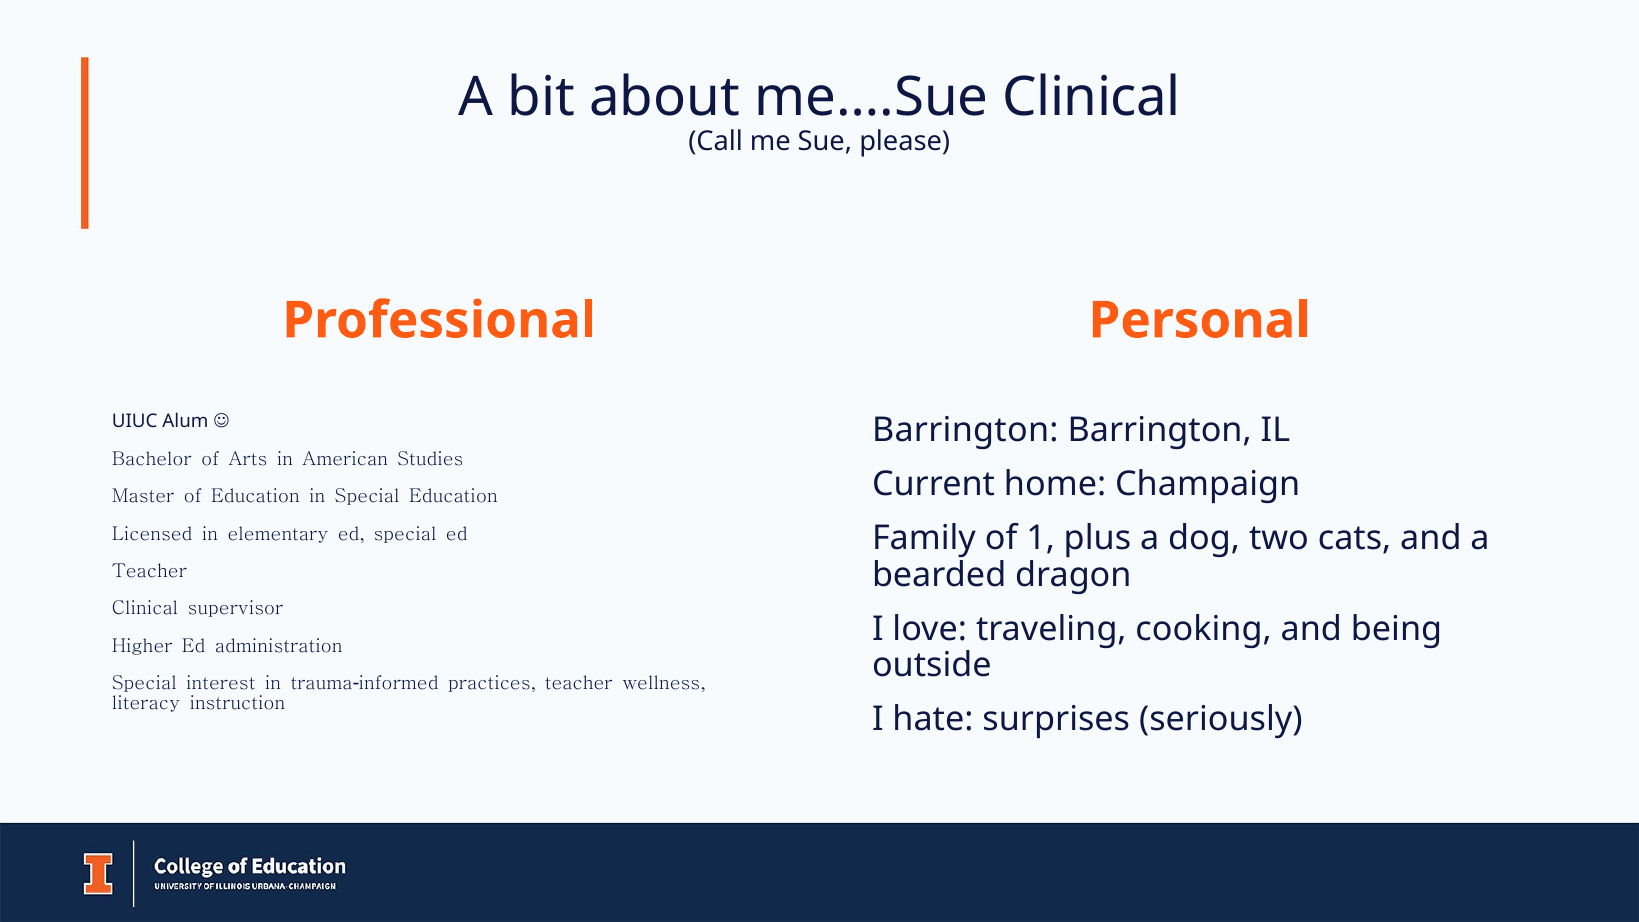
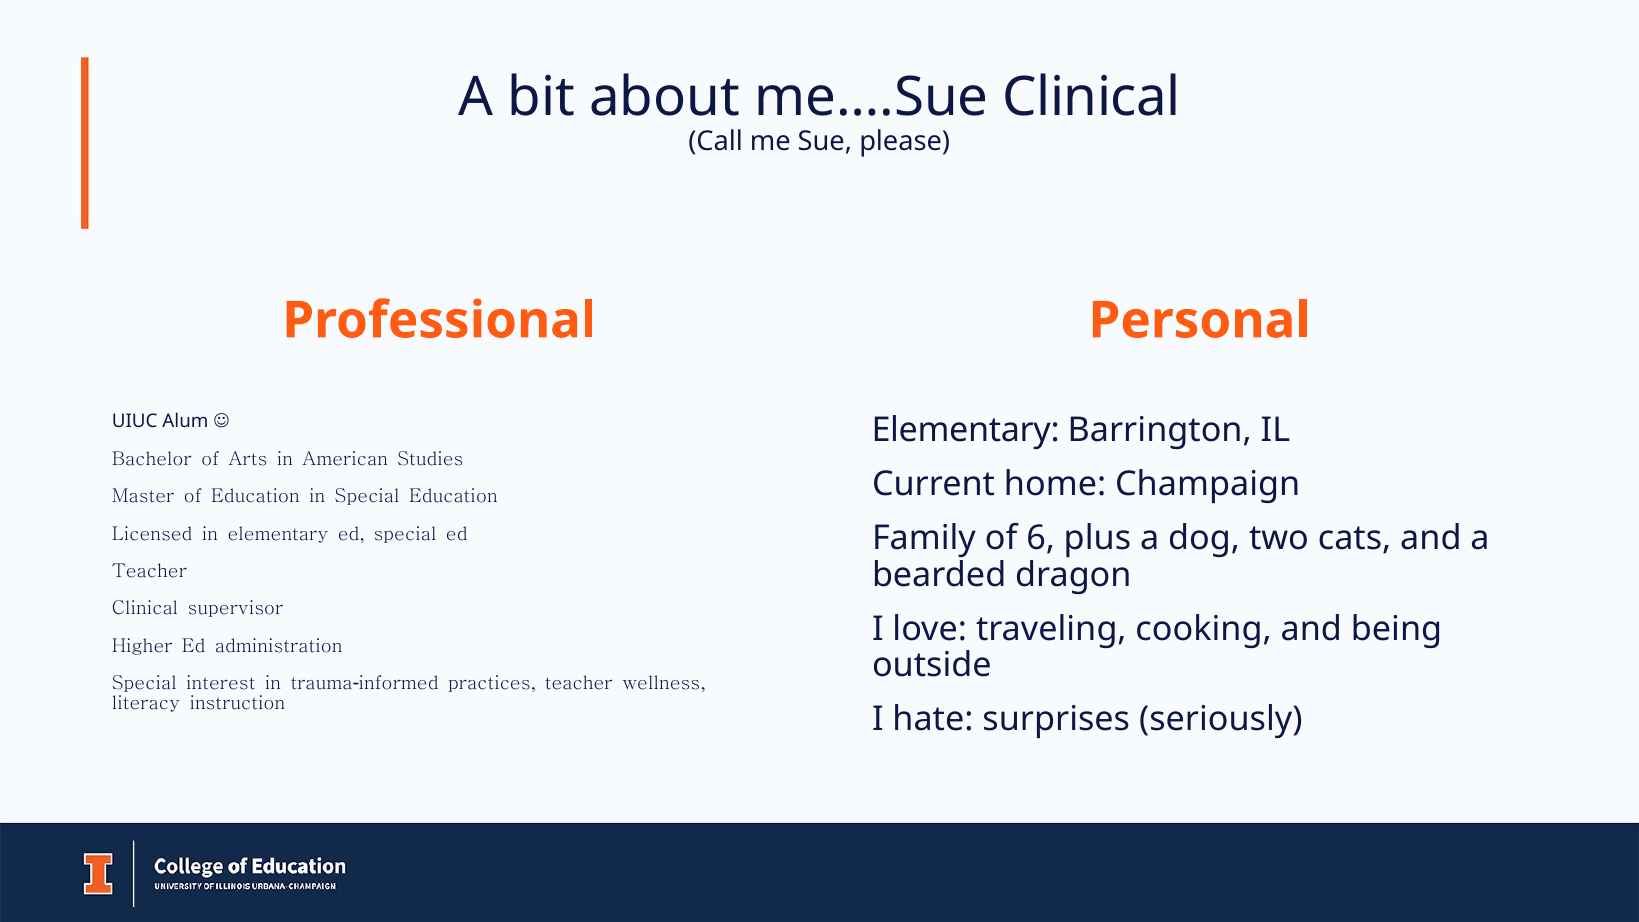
Barrington at (965, 430): Barrington -> Elementary
1: 1 -> 6
